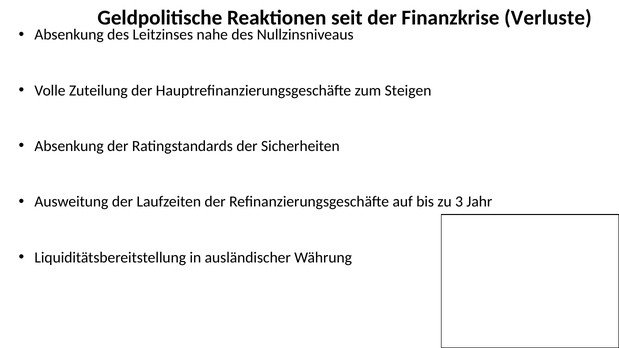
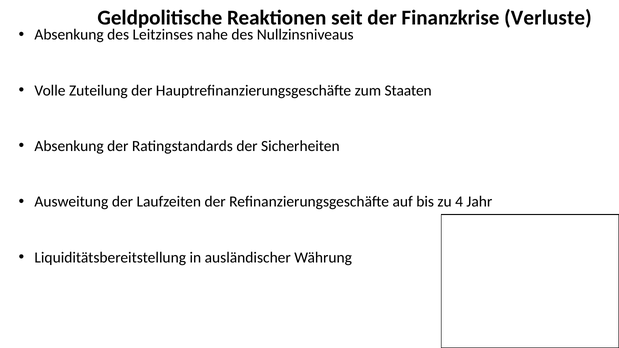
Steigen: Steigen -> Staaten
3: 3 -> 4
